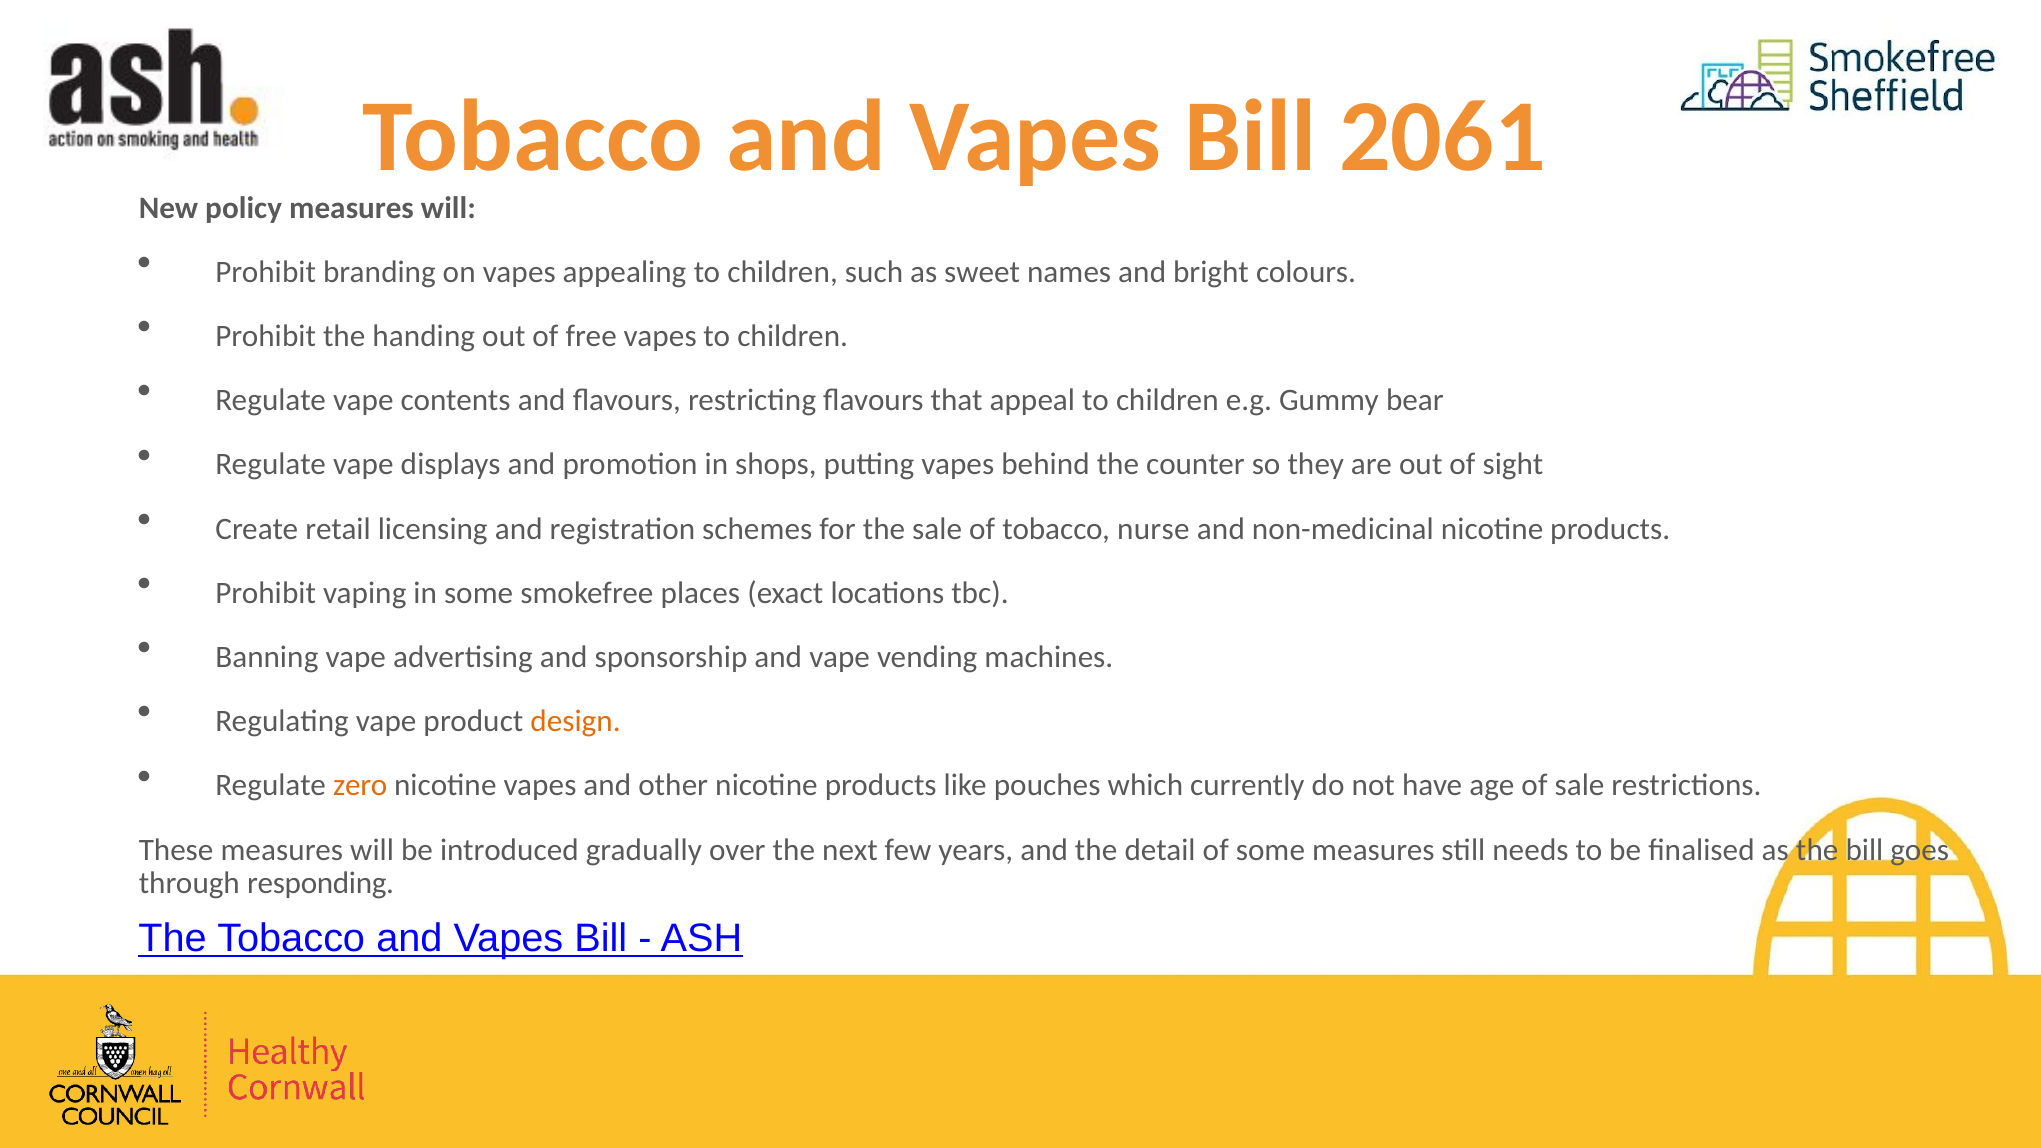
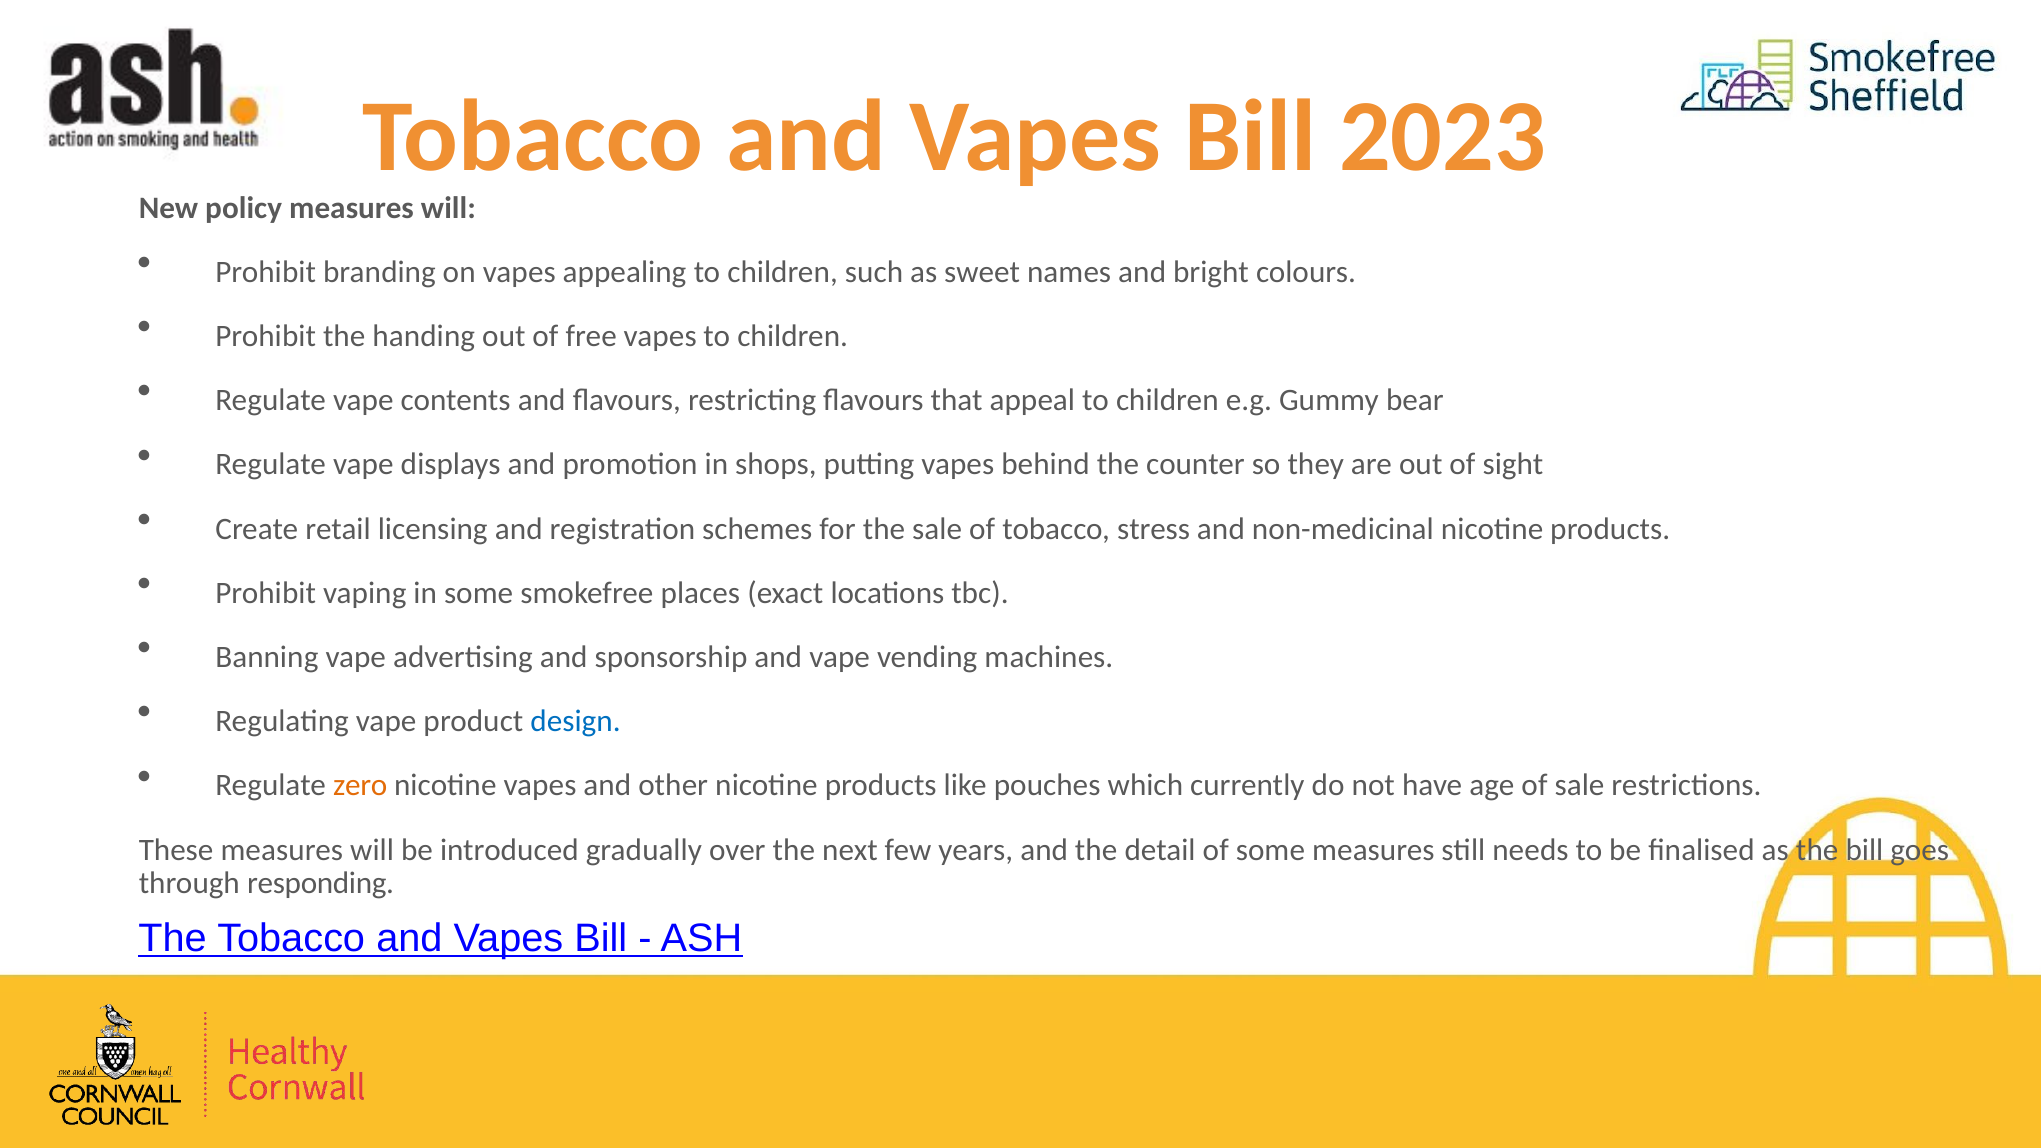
2061: 2061 -> 2023
nurse: nurse -> stress
design colour: orange -> blue
